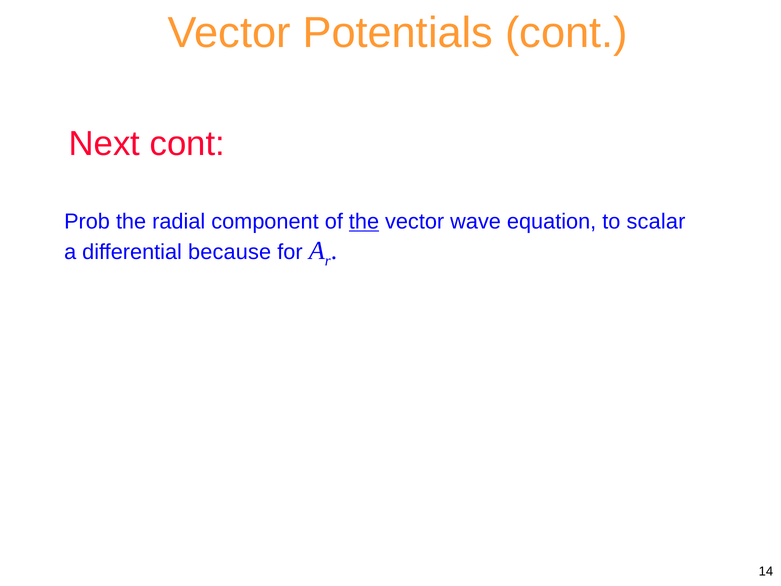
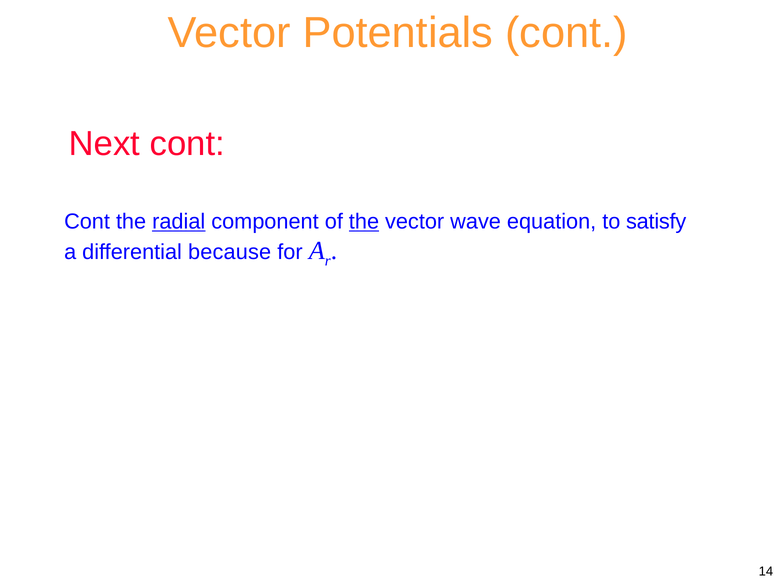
Prob at (87, 222): Prob -> Cont
radial underline: none -> present
scalar: scalar -> satisfy
